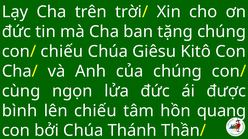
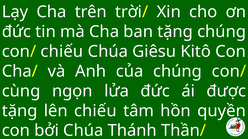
bình at (20, 111): bình -> tặng
quang: quang -> quyền
